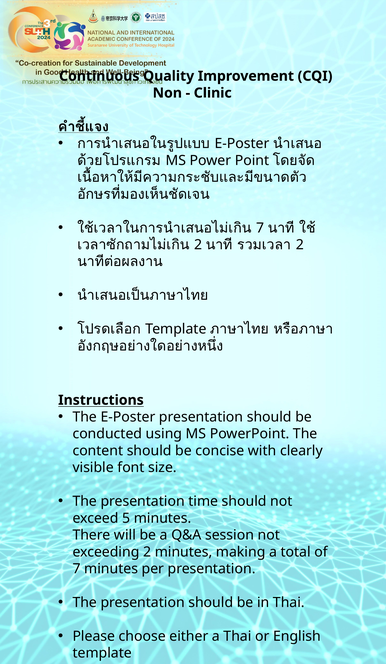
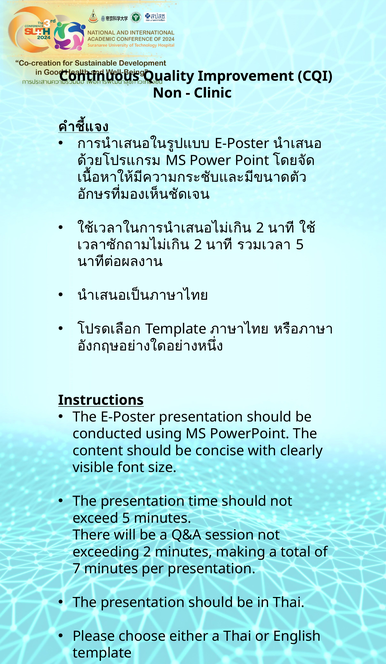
7 at (260, 228): 7 -> 2
2 at (300, 245): 2 -> 5
